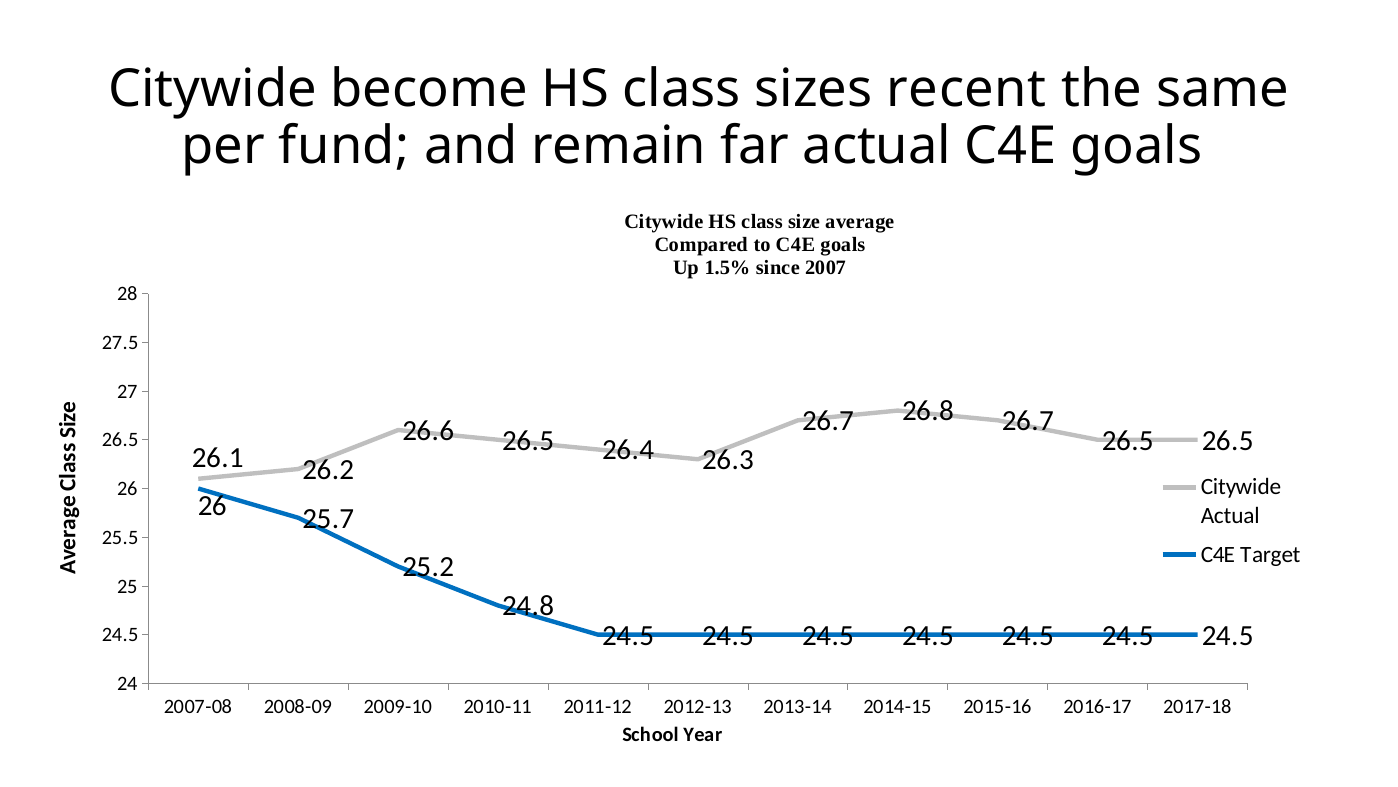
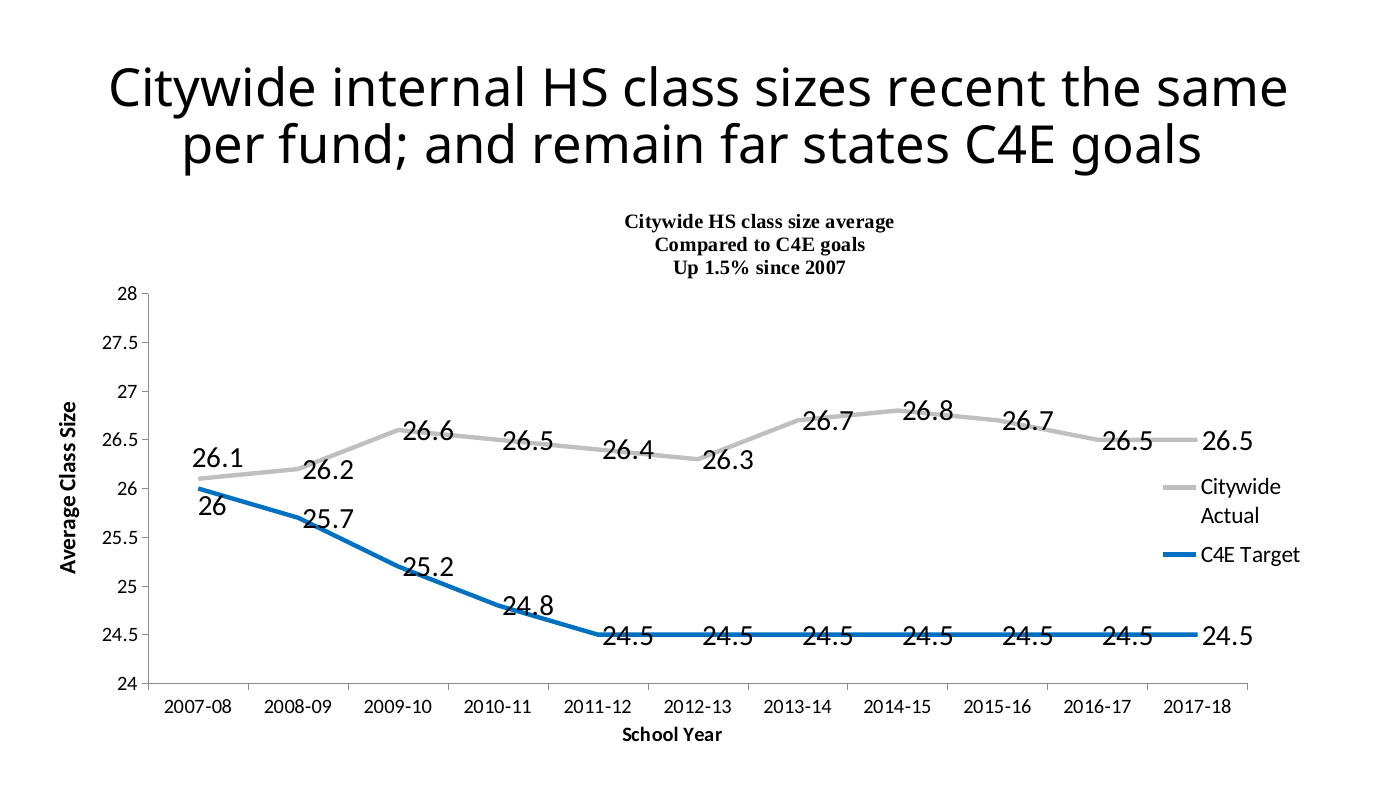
become: become -> internal
far actual: actual -> states
